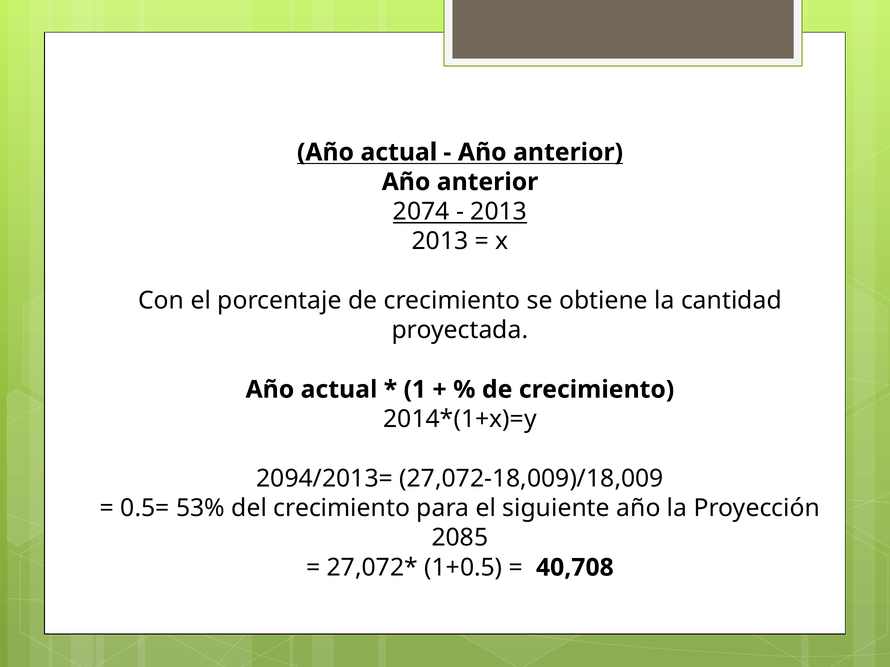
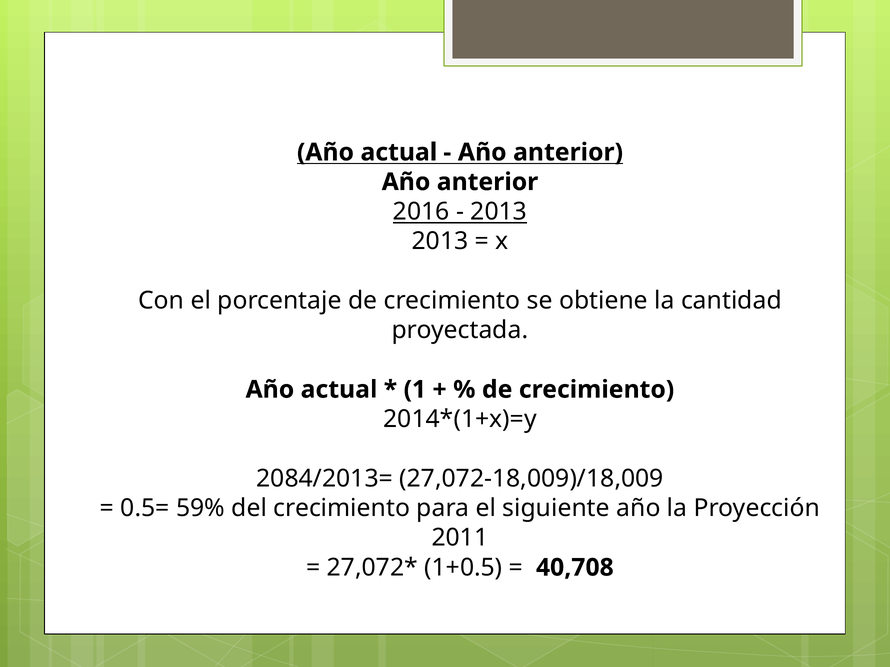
2074: 2074 -> 2016
2094/2013=: 2094/2013= -> 2084/2013=
53%: 53% -> 59%
2085: 2085 -> 2011
